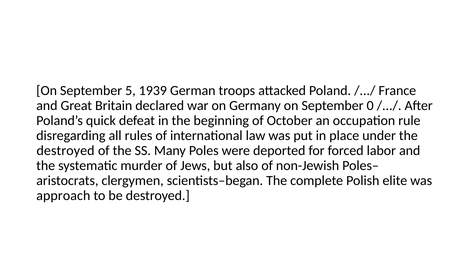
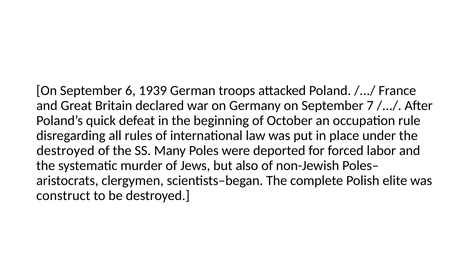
5: 5 -> 6
0: 0 -> 7
approach: approach -> construct
